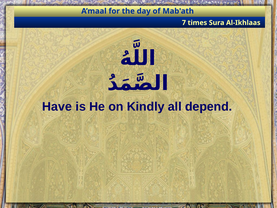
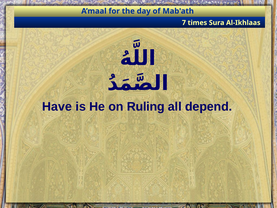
Kindly: Kindly -> Ruling
